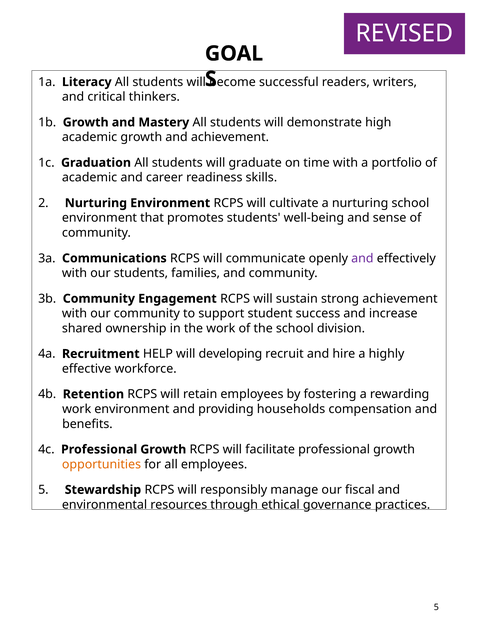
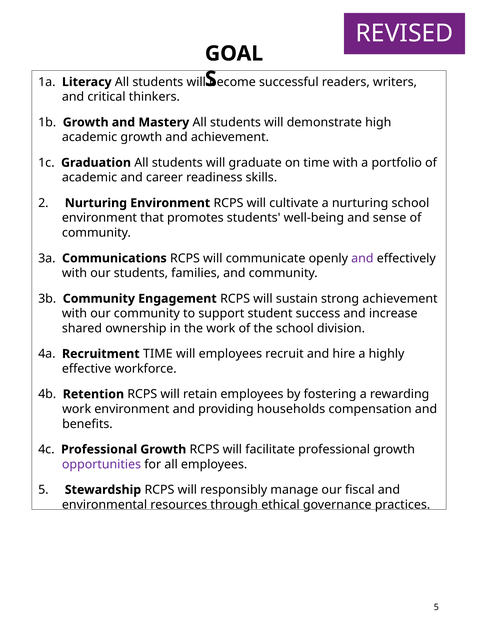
Recruitment HELP: HELP -> TIME
will developing: developing -> employees
opportunities colour: orange -> purple
